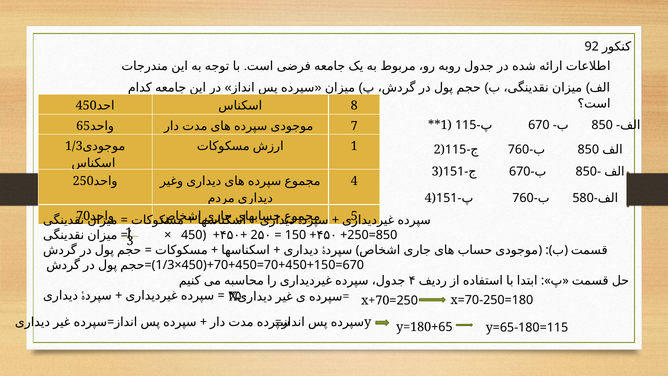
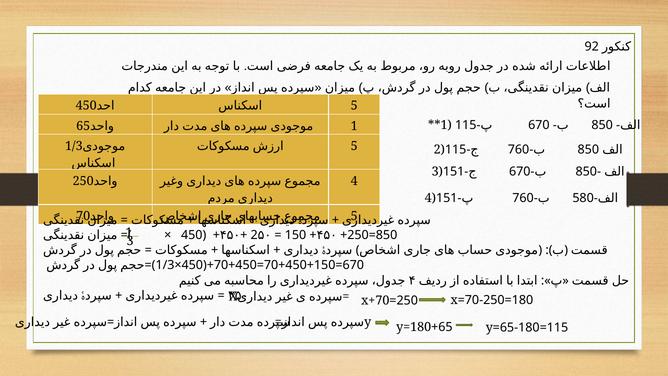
8 at (354, 106): 8 -> 5
7 at (354, 126): 7 -> 1
1 at (354, 146): 1 -> 5
